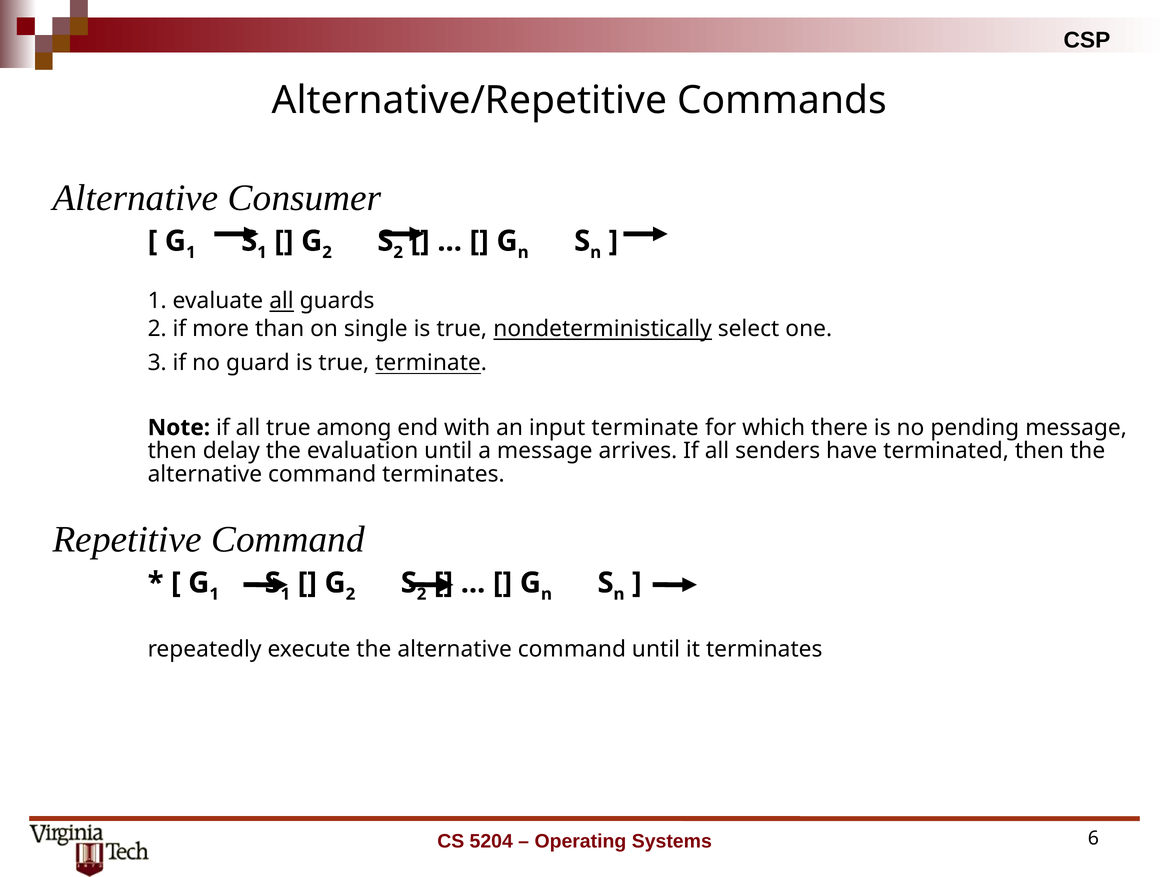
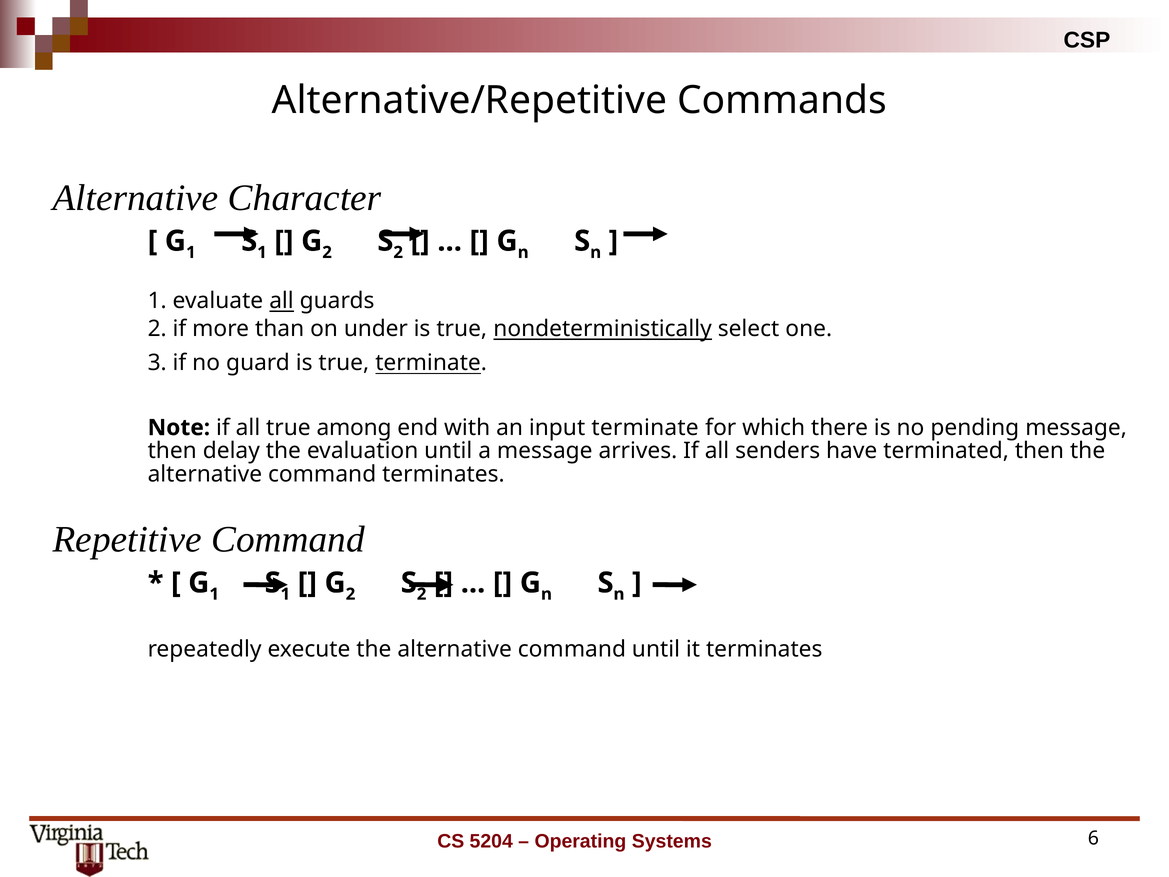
Consumer: Consumer -> Character
single: single -> under
